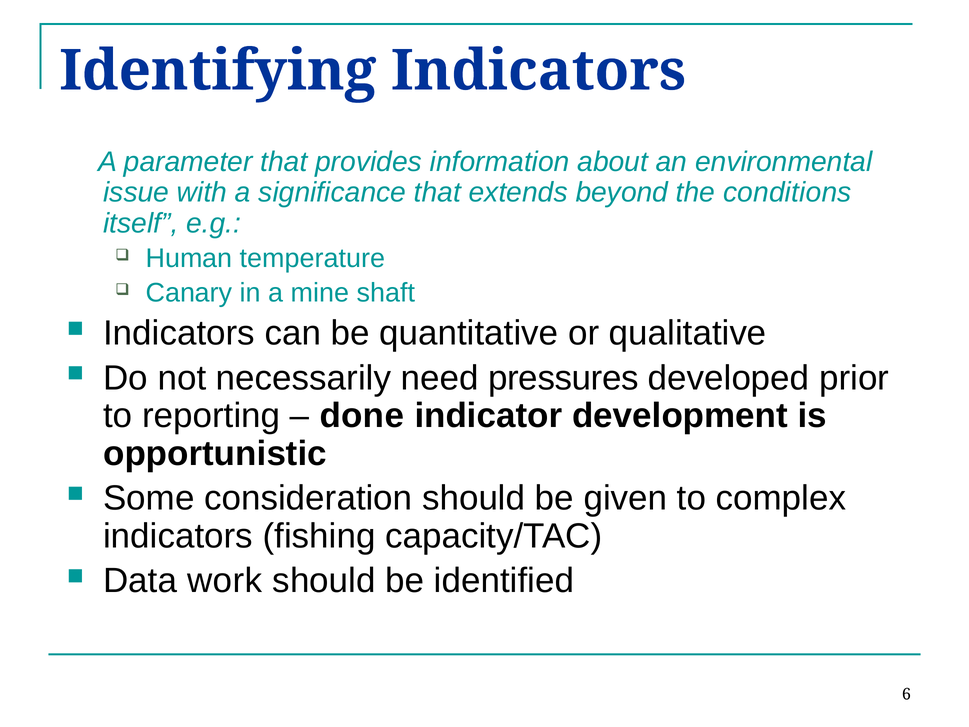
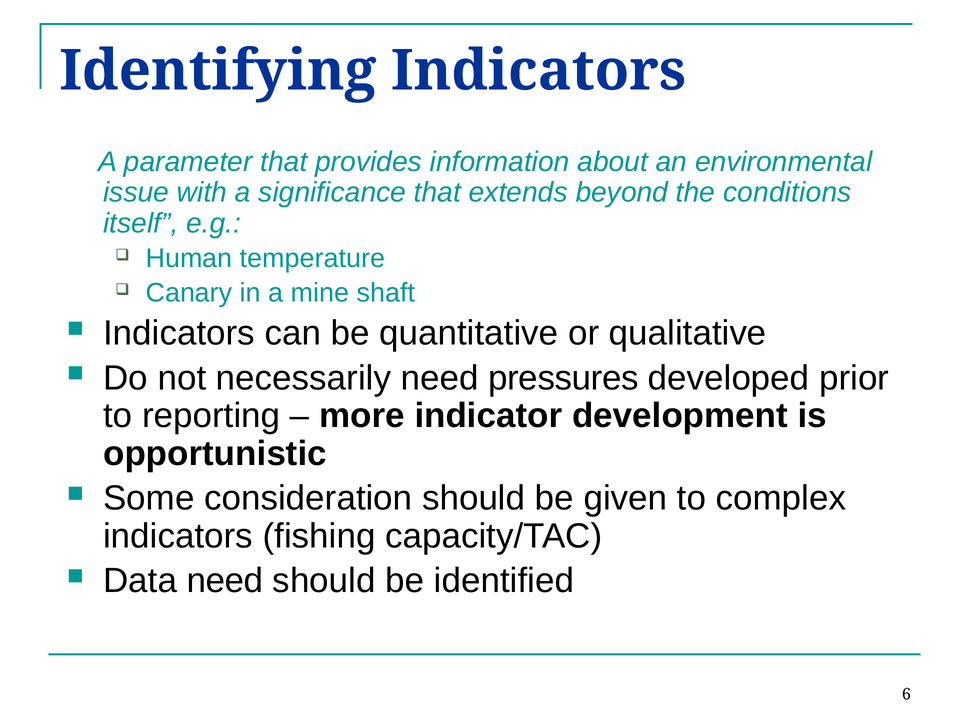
done: done -> more
Data work: work -> need
